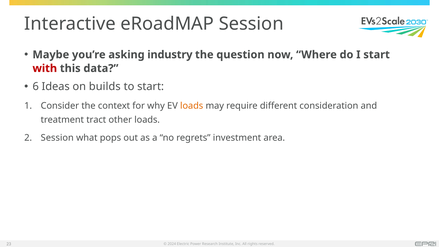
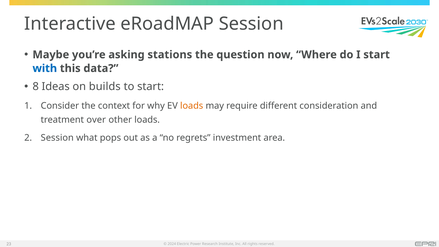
industry: industry -> stations
with colour: red -> blue
6: 6 -> 8
tract: tract -> over
